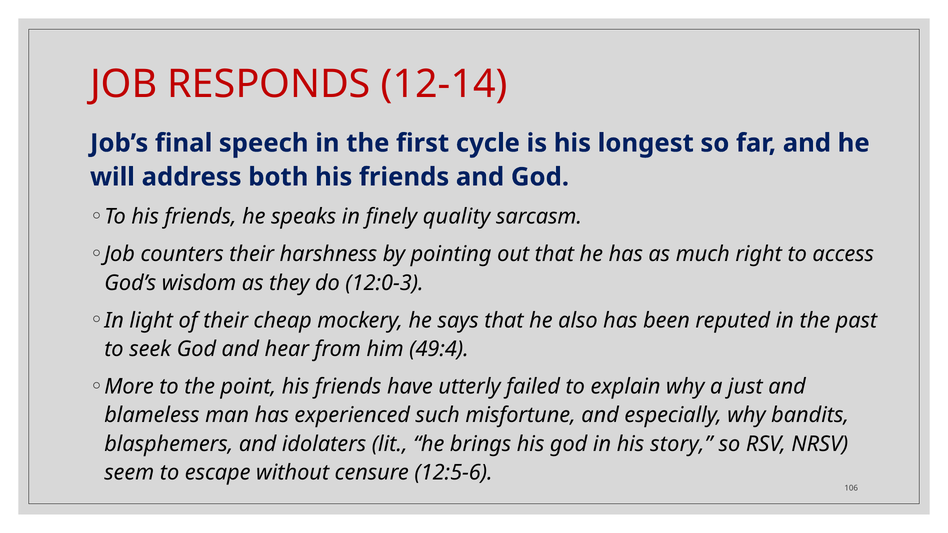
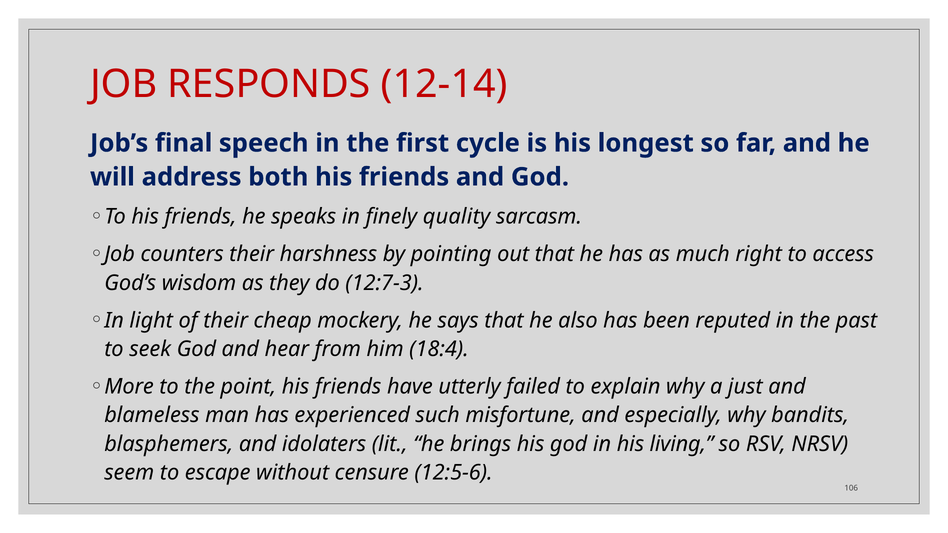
12:0-3: 12:0-3 -> 12:7-3
49:4: 49:4 -> 18:4
story: story -> living
